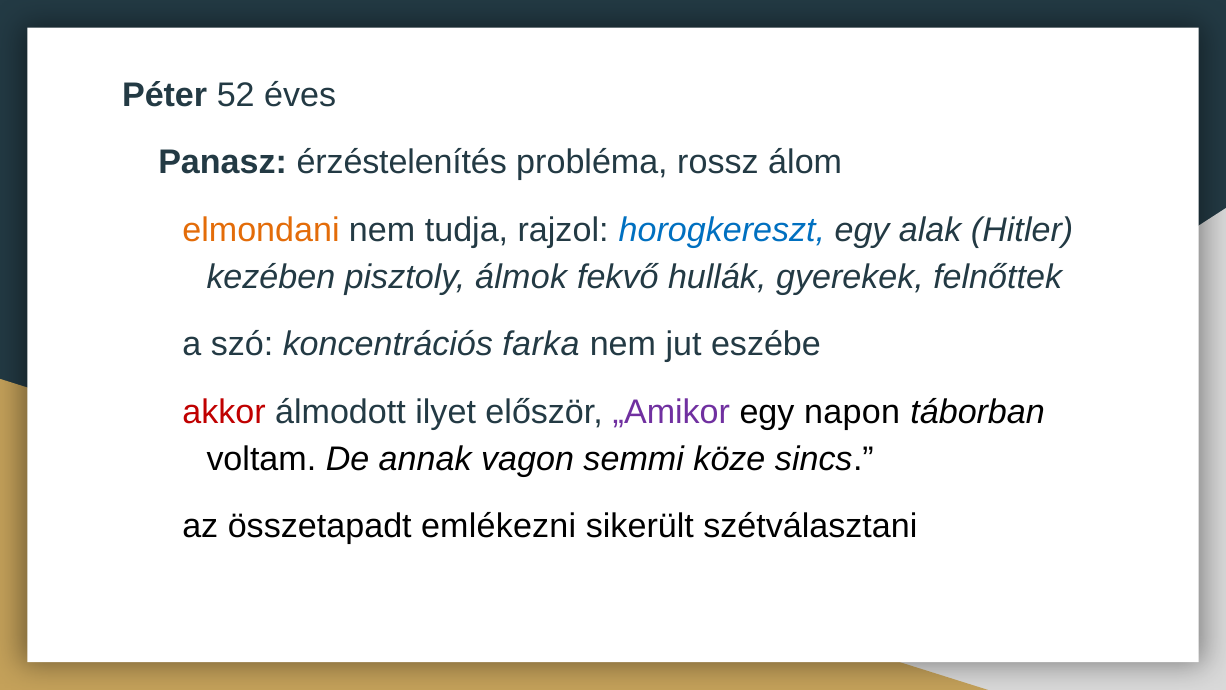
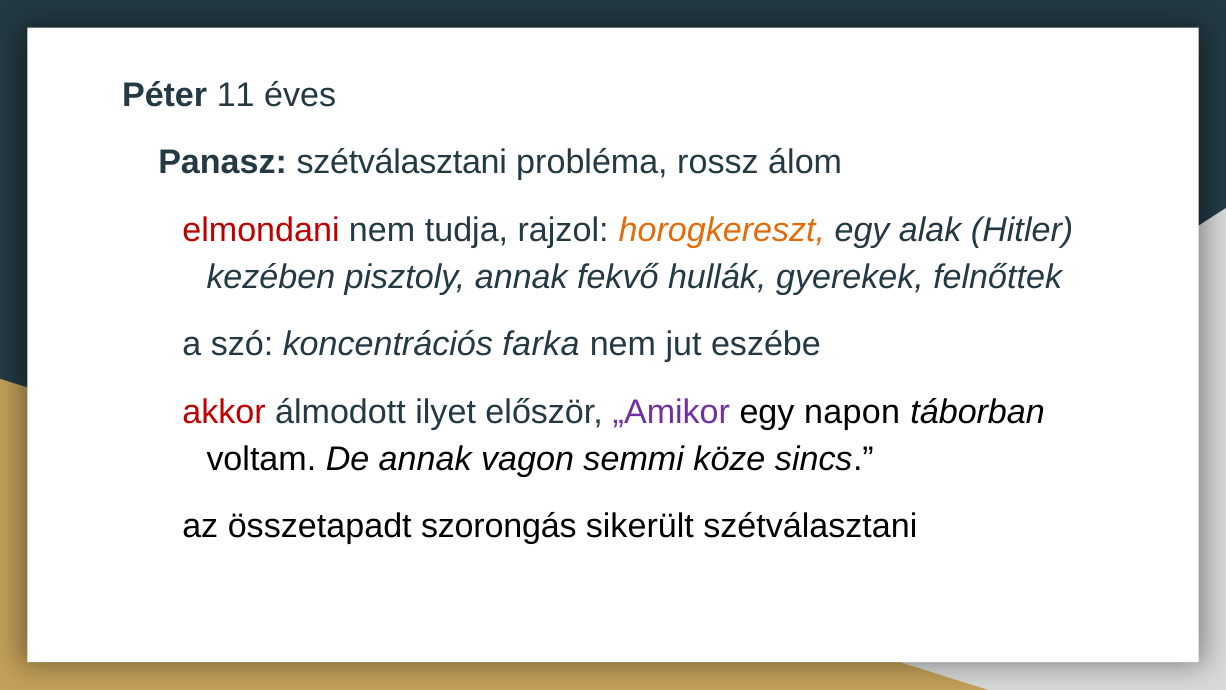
52: 52 -> 11
Panasz érzéstelenítés: érzéstelenítés -> szétválasztani
elmondani colour: orange -> red
horogkereszt colour: blue -> orange
pisztoly álmok: álmok -> annak
emlékezni: emlékezni -> szorongás
